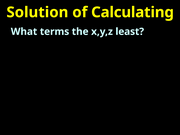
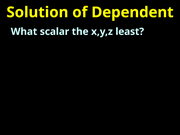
Calculating: Calculating -> Dependent
terms: terms -> scalar
